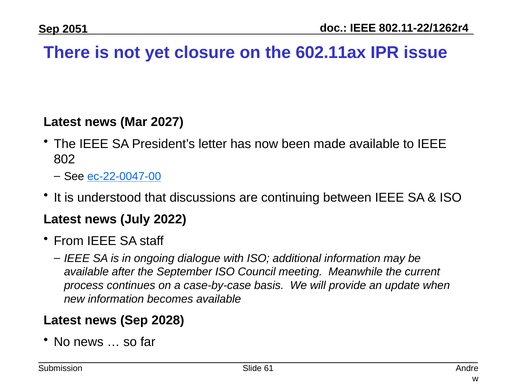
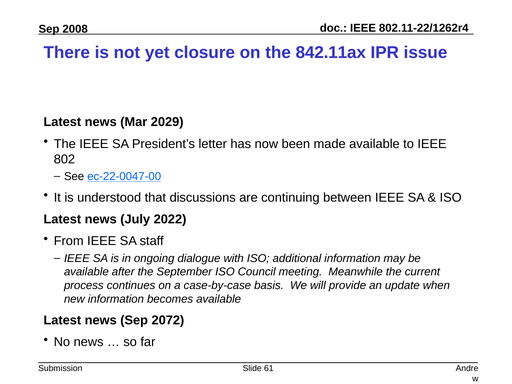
2051: 2051 -> 2008
602.11ax: 602.11ax -> 842.11ax
2027: 2027 -> 2029
2028: 2028 -> 2072
